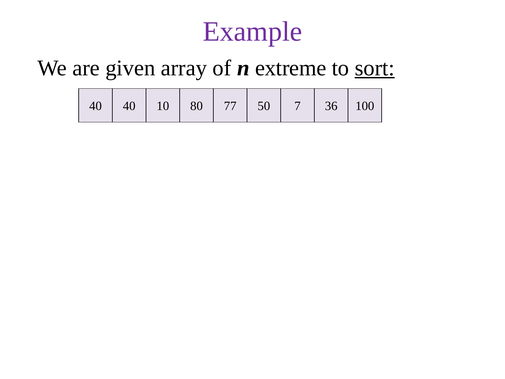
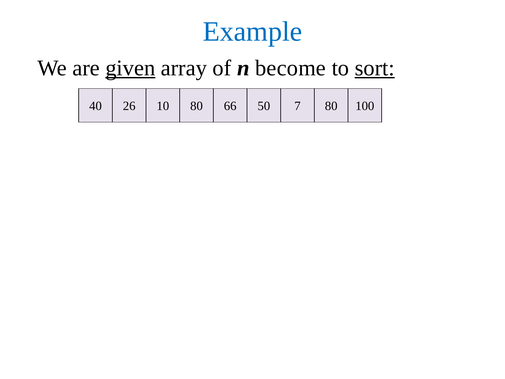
Example colour: purple -> blue
given underline: none -> present
extreme: extreme -> become
40 40: 40 -> 26
77: 77 -> 66
7 36: 36 -> 80
